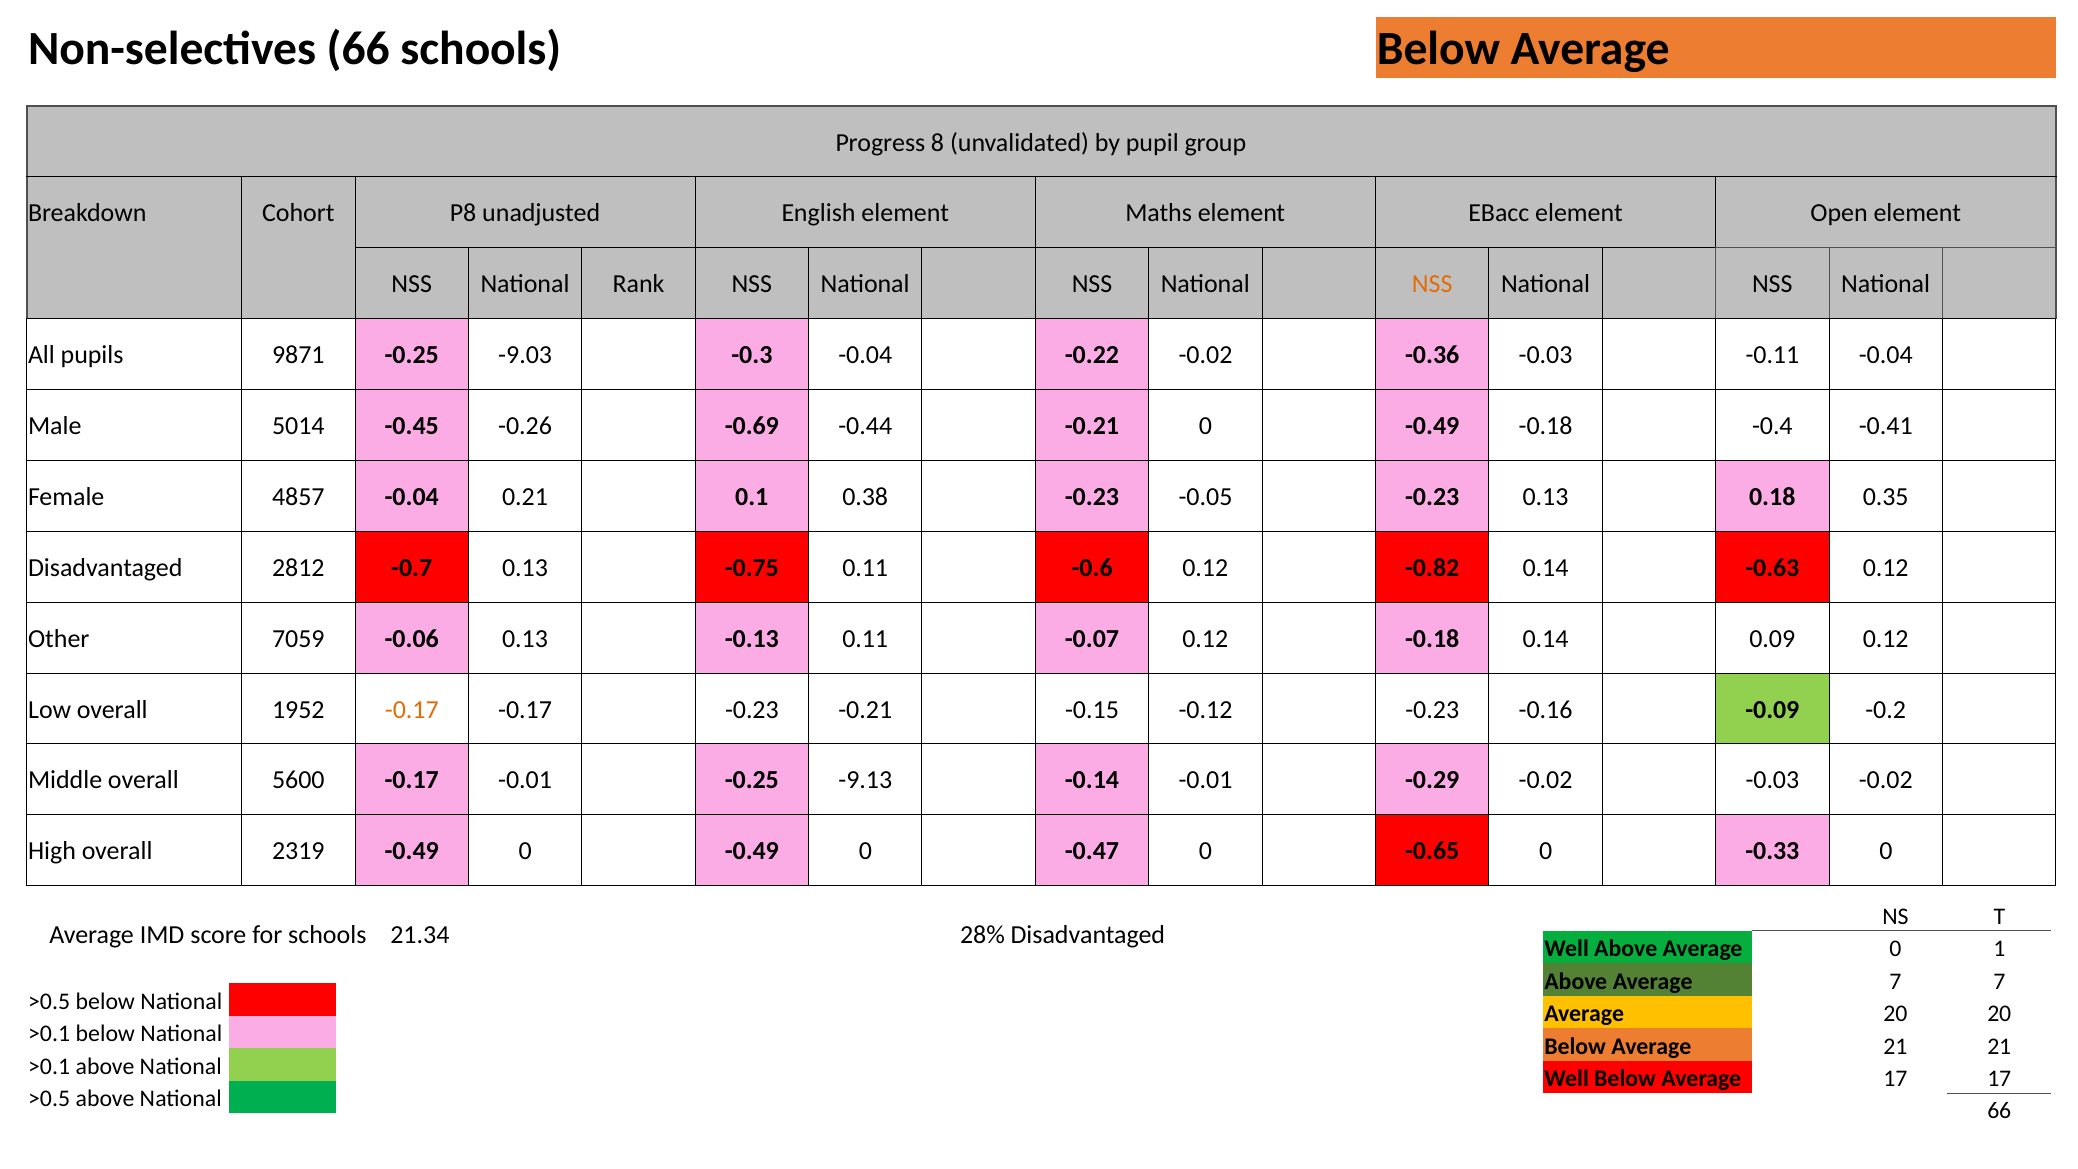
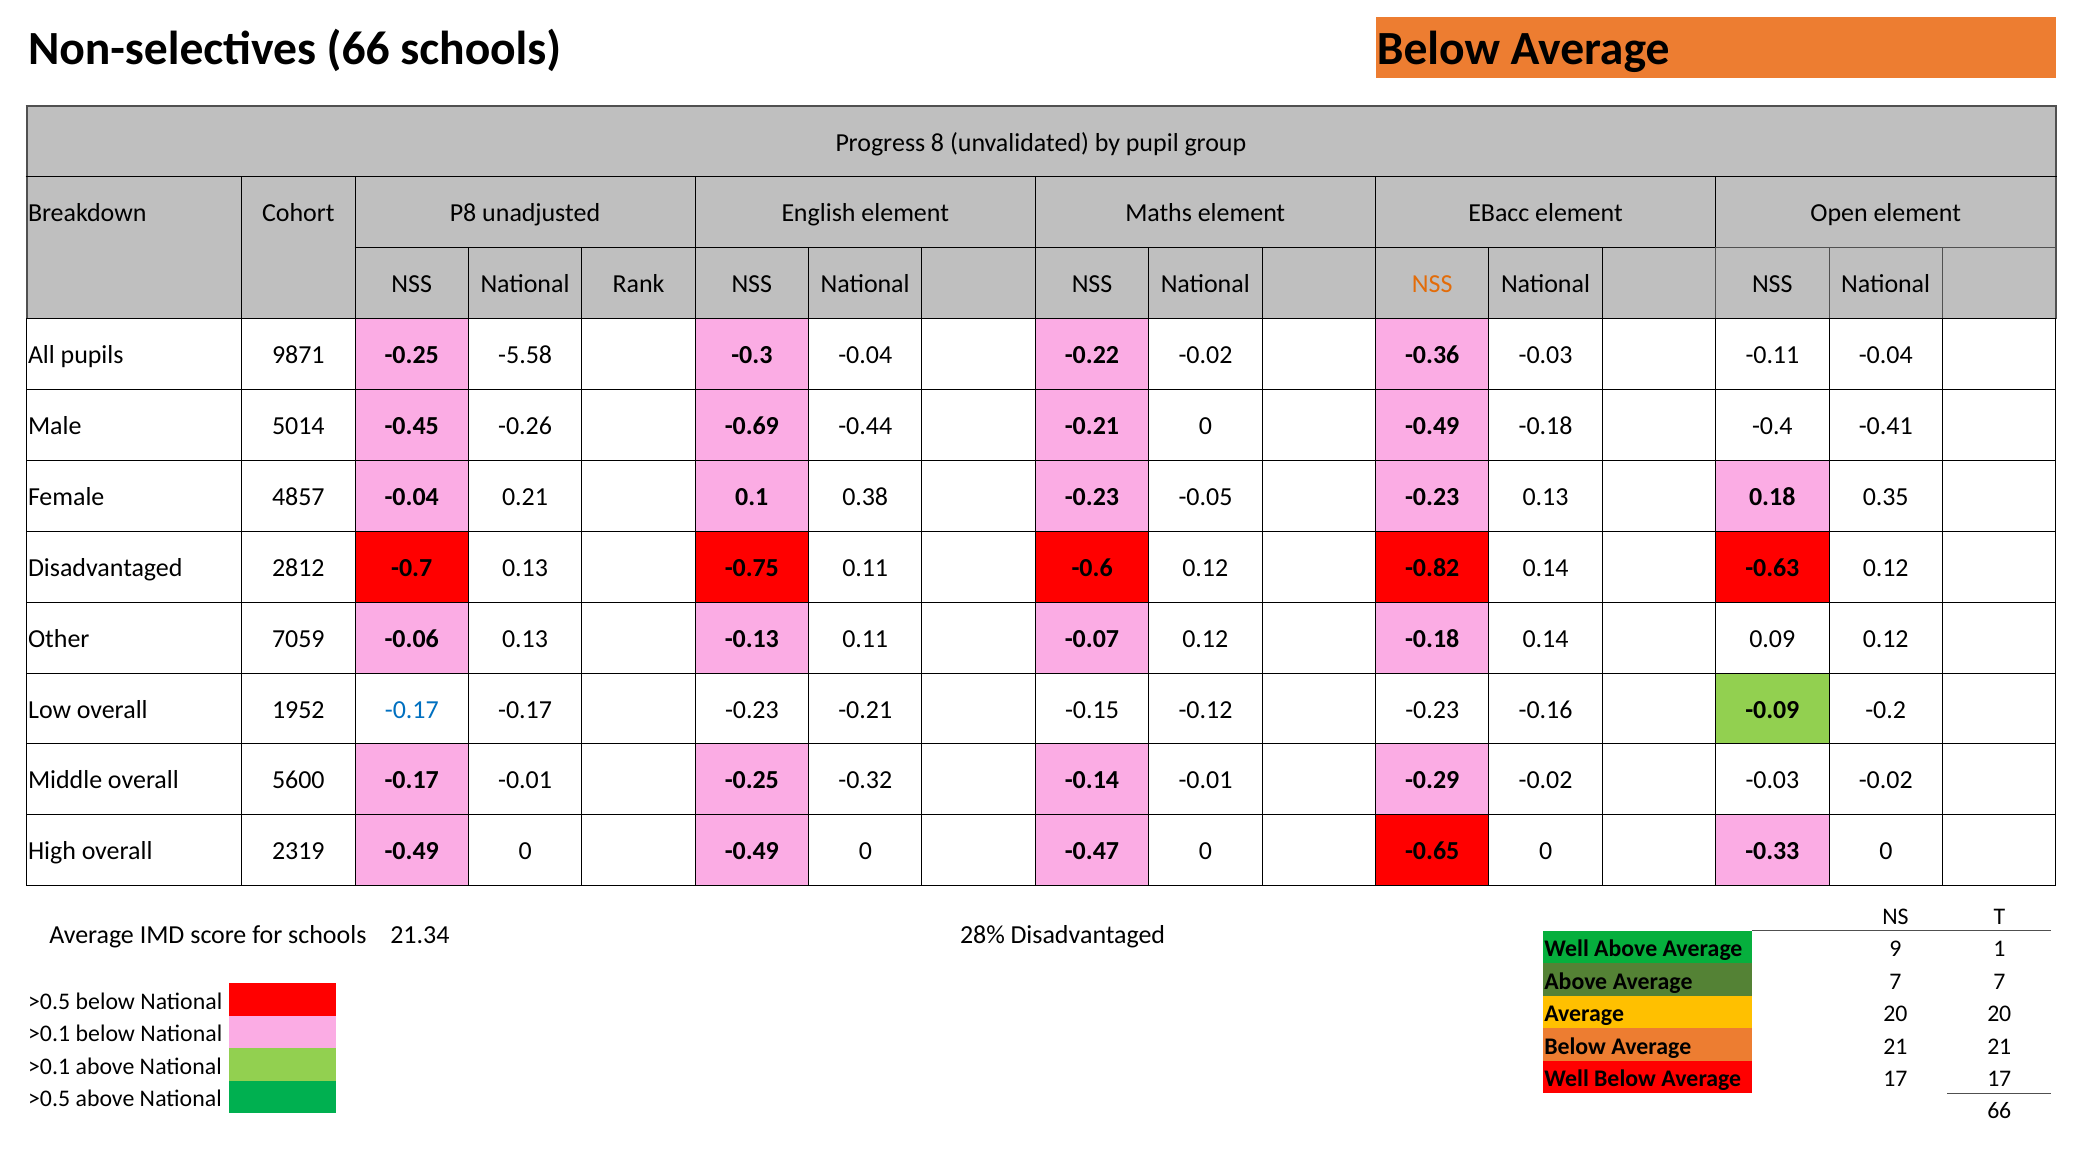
-9.03: -9.03 -> -5.58
-0.17 at (412, 709) colour: orange -> blue
-9.13: -9.13 -> -0.32
Average 0: 0 -> 9
